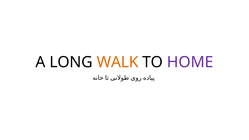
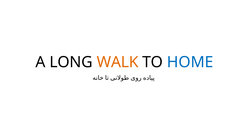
HOME colour: purple -> blue
